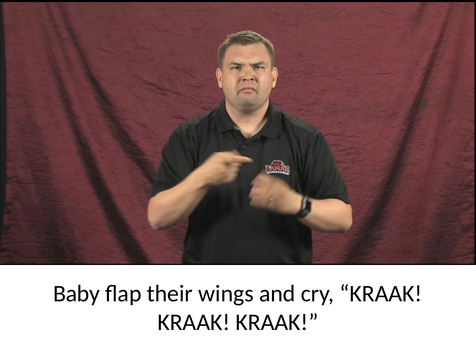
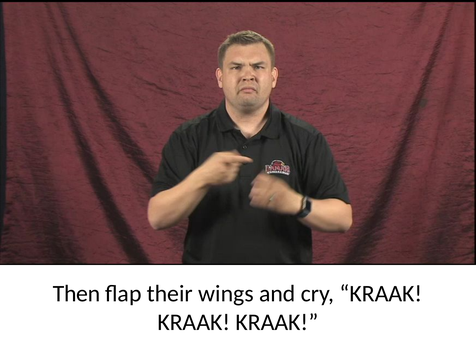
Baby: Baby -> Then
